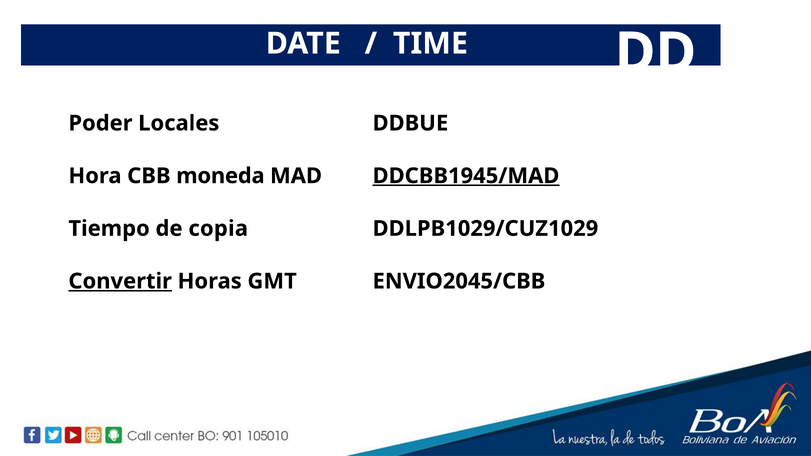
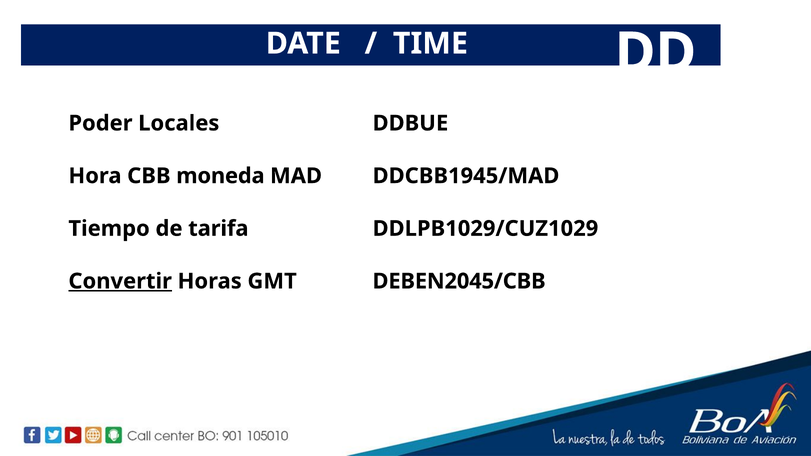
DDCBB1945/MAD underline: present -> none
copia: copia -> tarifa
ENVIO2045/CBB: ENVIO2045/CBB -> DEBEN2045/CBB
